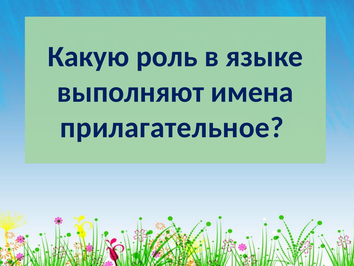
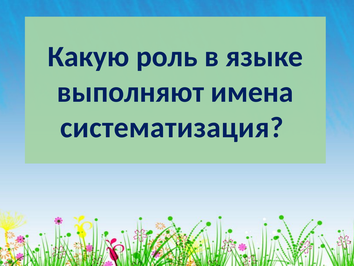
прилагательное: прилагательное -> систематизация
